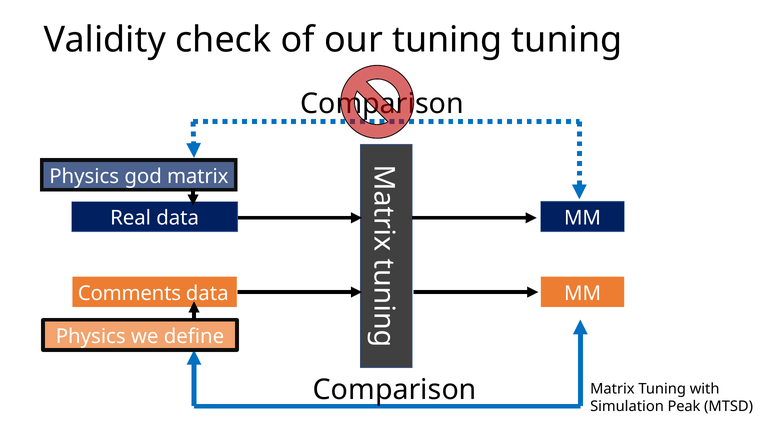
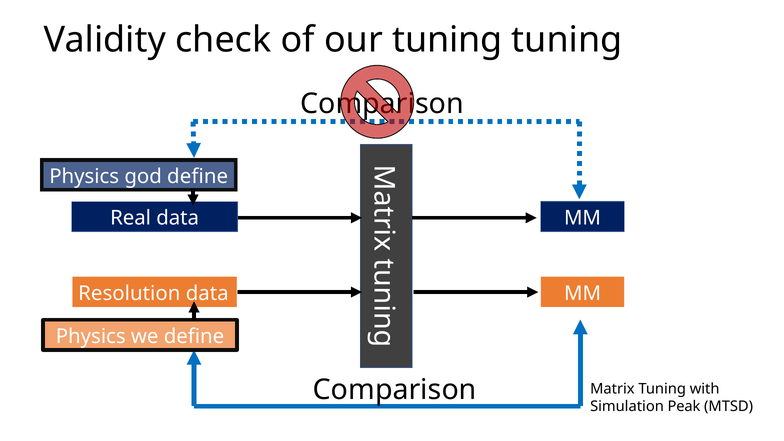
god matrix: matrix -> define
Comments: Comments -> Resolution
